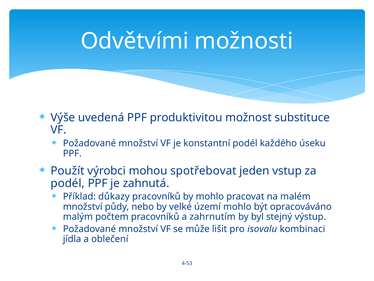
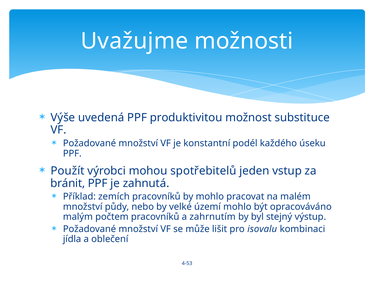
Odvětvími: Odvětvími -> Uvažujme
spotřebovat: spotřebovat -> spotřebitelů
podél at (68, 183): podél -> bránit
důkazy: důkazy -> zemích
